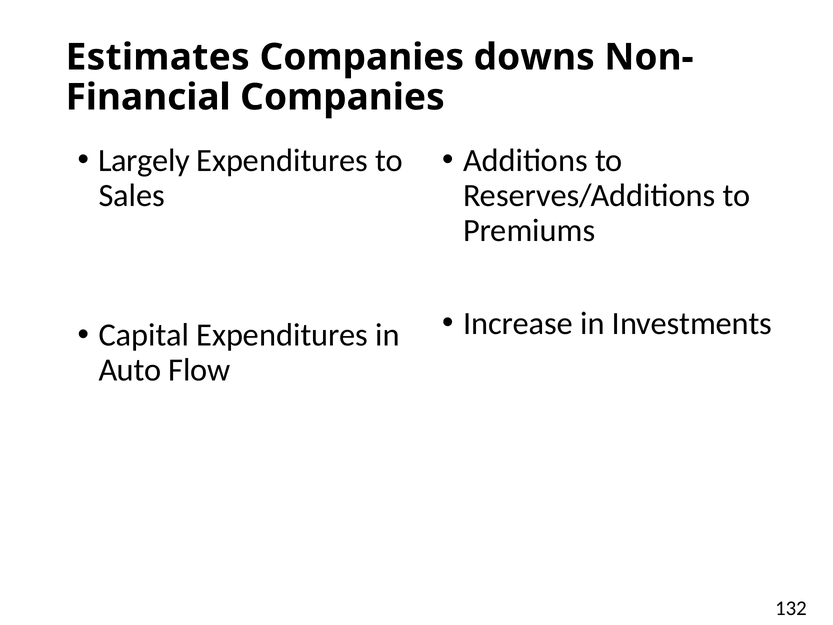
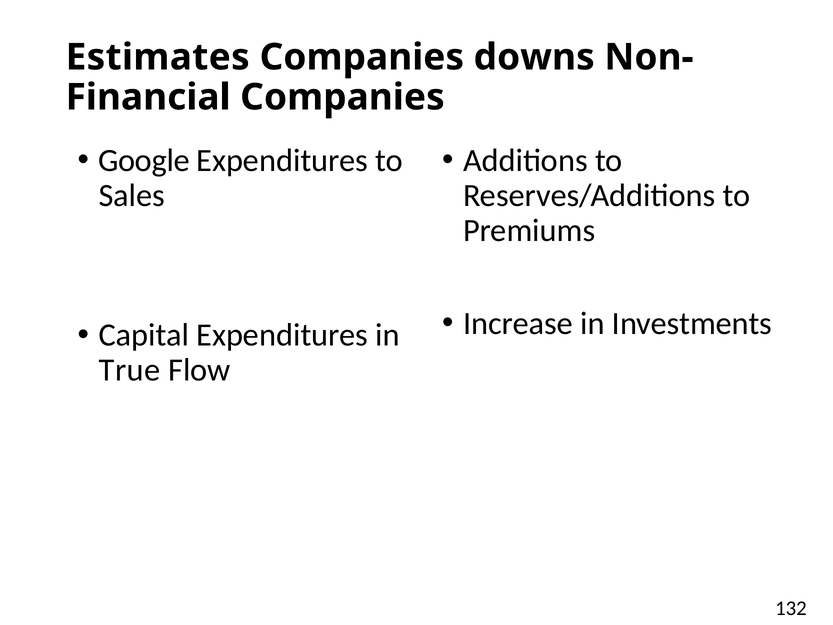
Largely: Largely -> Google
Auto: Auto -> True
